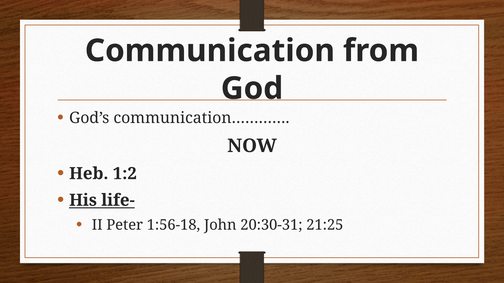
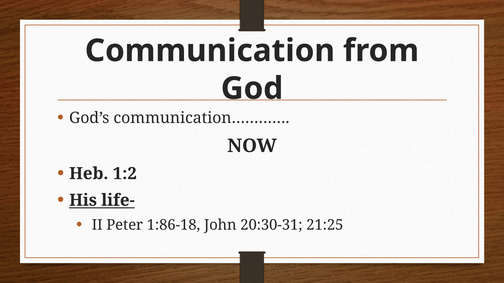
1:56-18: 1:56-18 -> 1:86-18
